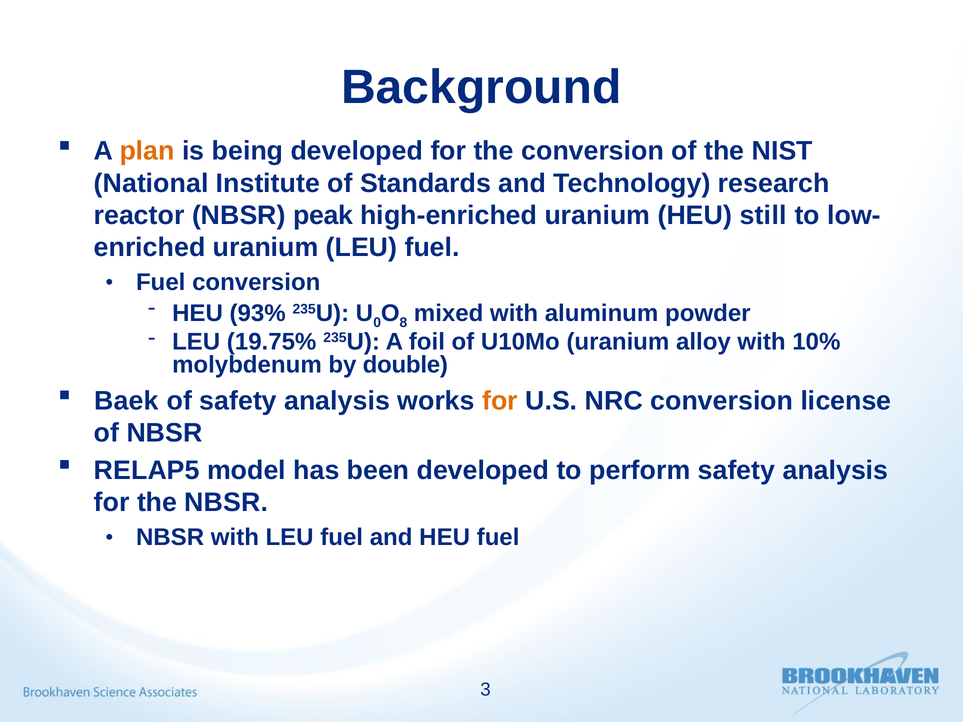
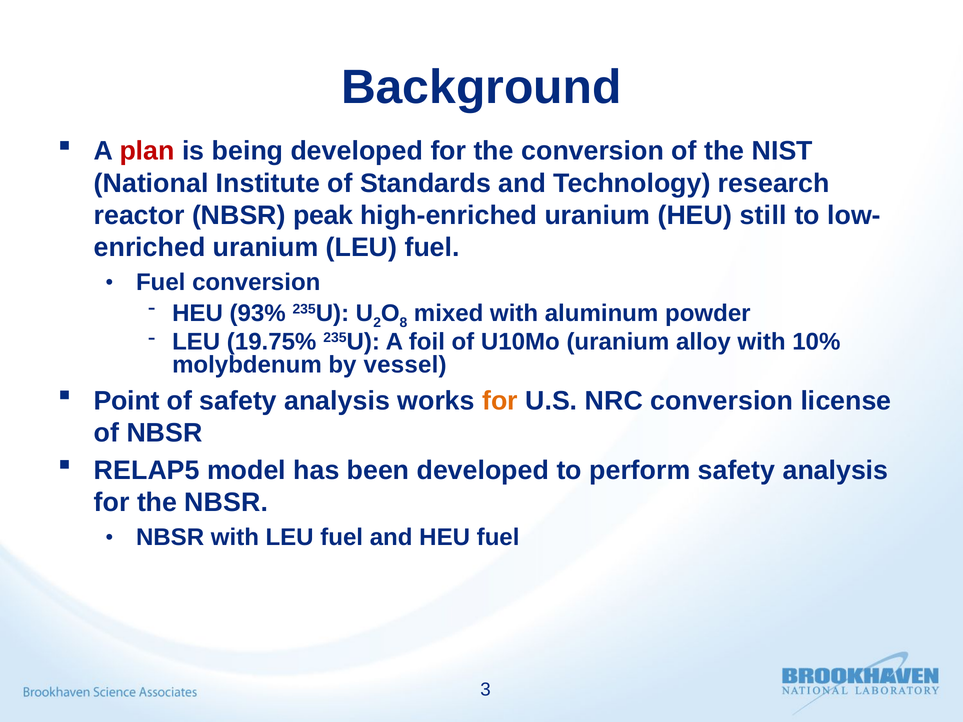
plan colour: orange -> red
0: 0 -> 2
double: double -> vessel
Baek: Baek -> Point
